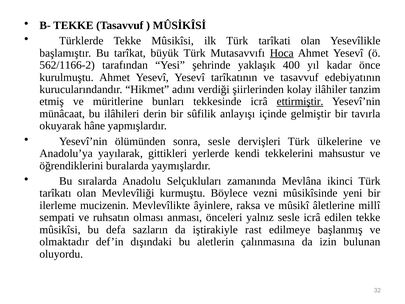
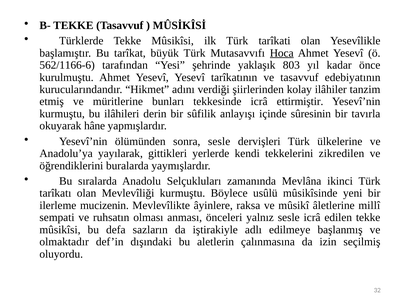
562/1166-2: 562/1166-2 -> 562/1166-6
400: 400 -> 803
ettirmiştir underline: present -> none
münâcaat at (62, 114): münâcaat -> kurmuştu
gelmiştir: gelmiştir -> sûresinin
mahsustur: mahsustur -> zikredilen
vezni: vezni -> usûlü
rast: rast -> adlı
bulunan: bulunan -> seçilmiş
